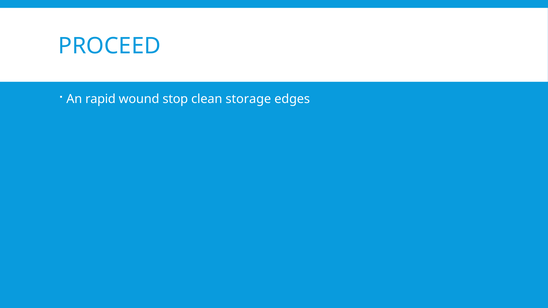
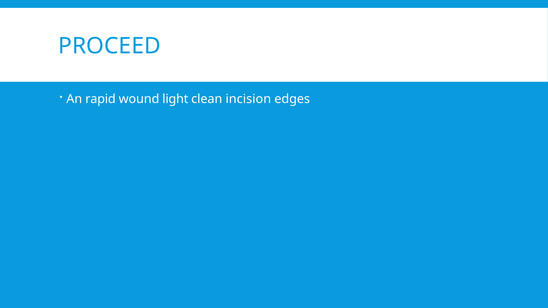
stop: stop -> light
storage: storage -> incision
